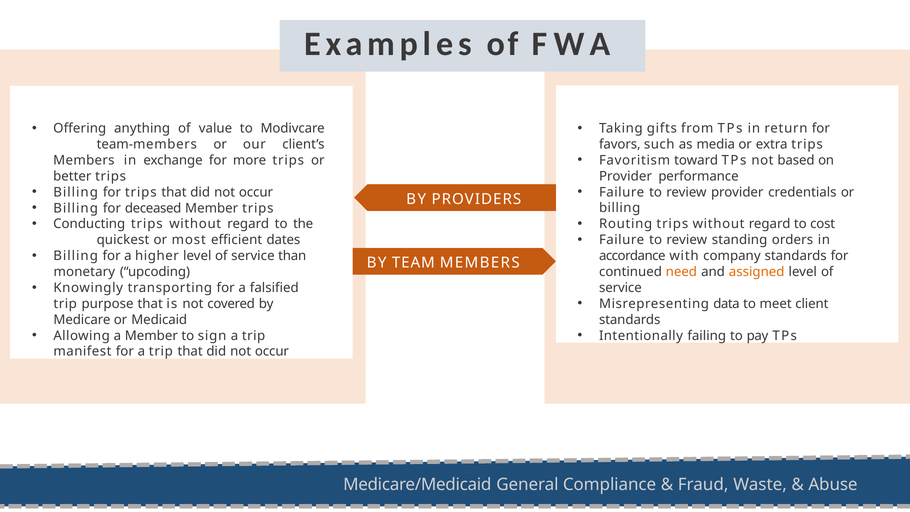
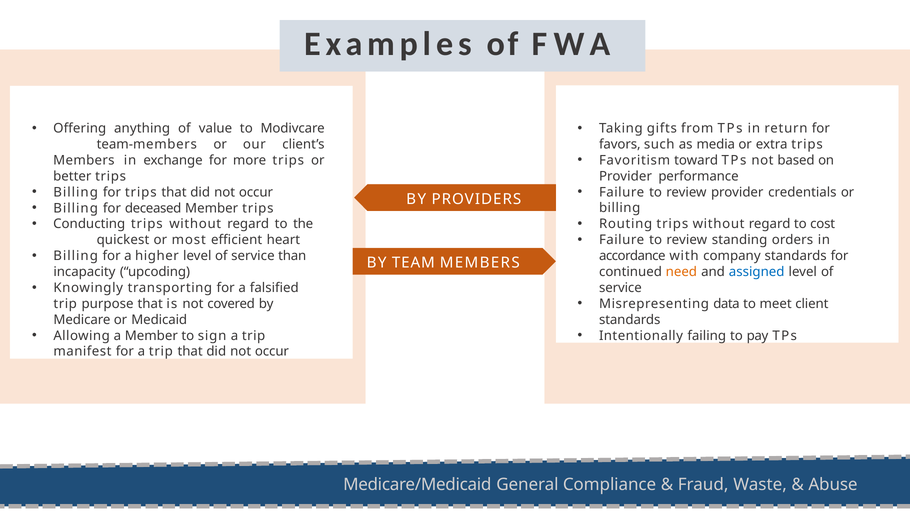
dates: dates -> heart
assigned colour: orange -> blue
monetary: monetary -> incapacity
